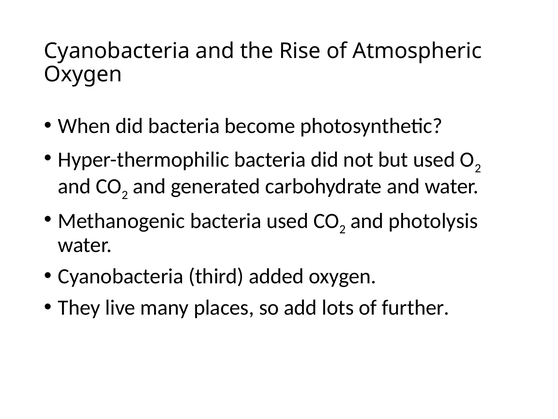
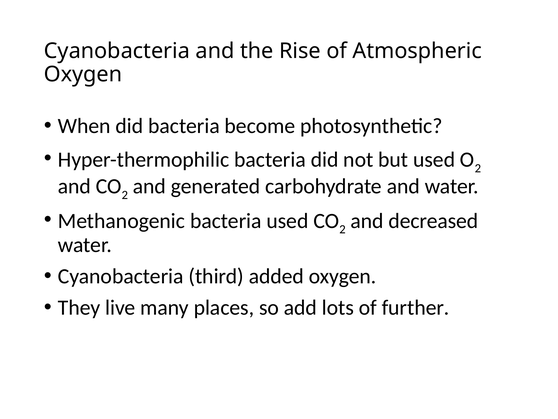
photolysis: photolysis -> decreased
